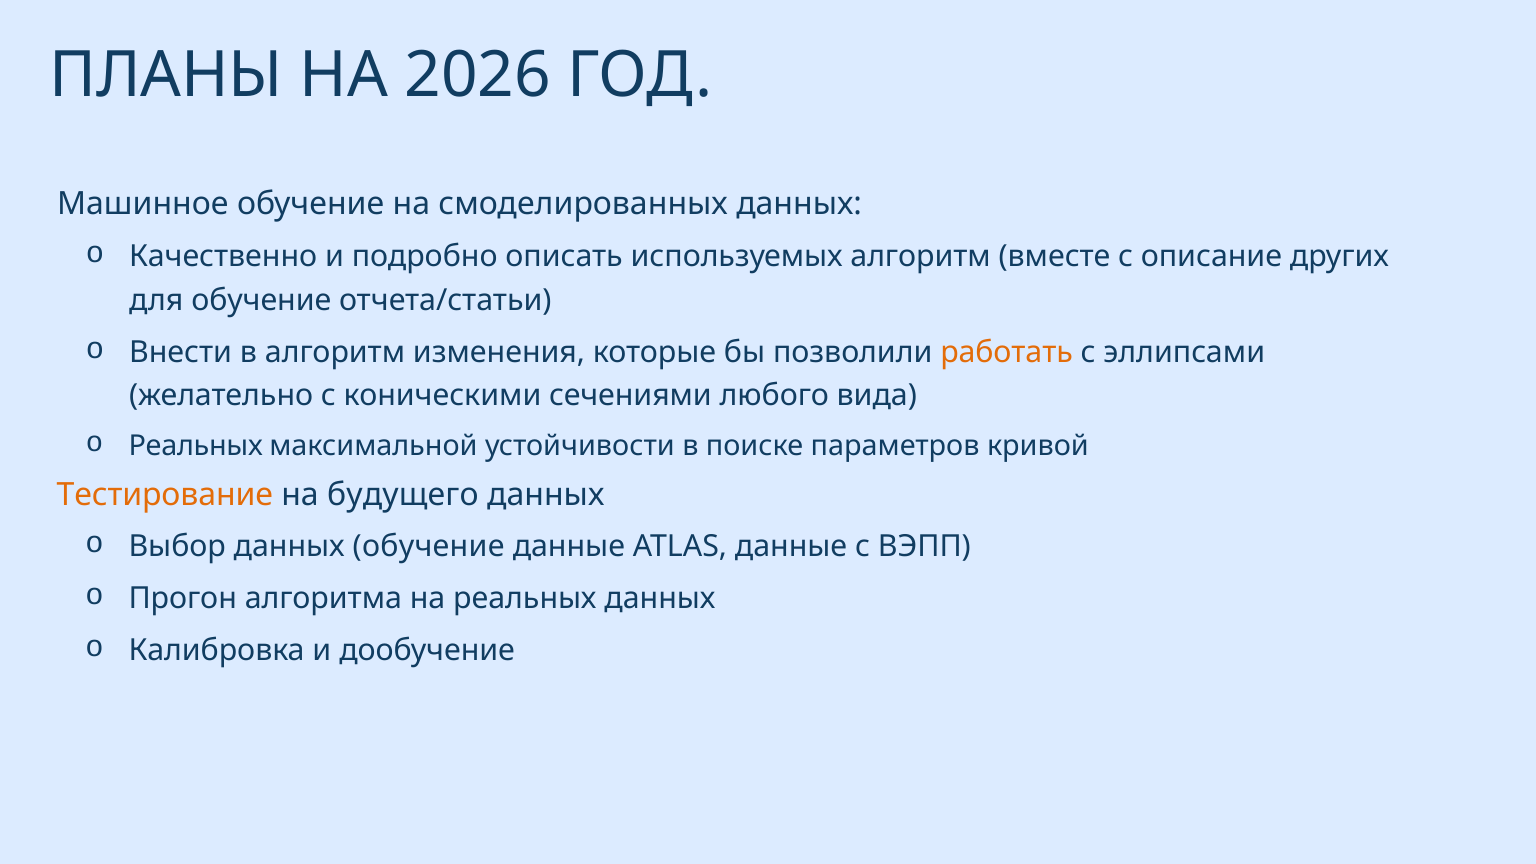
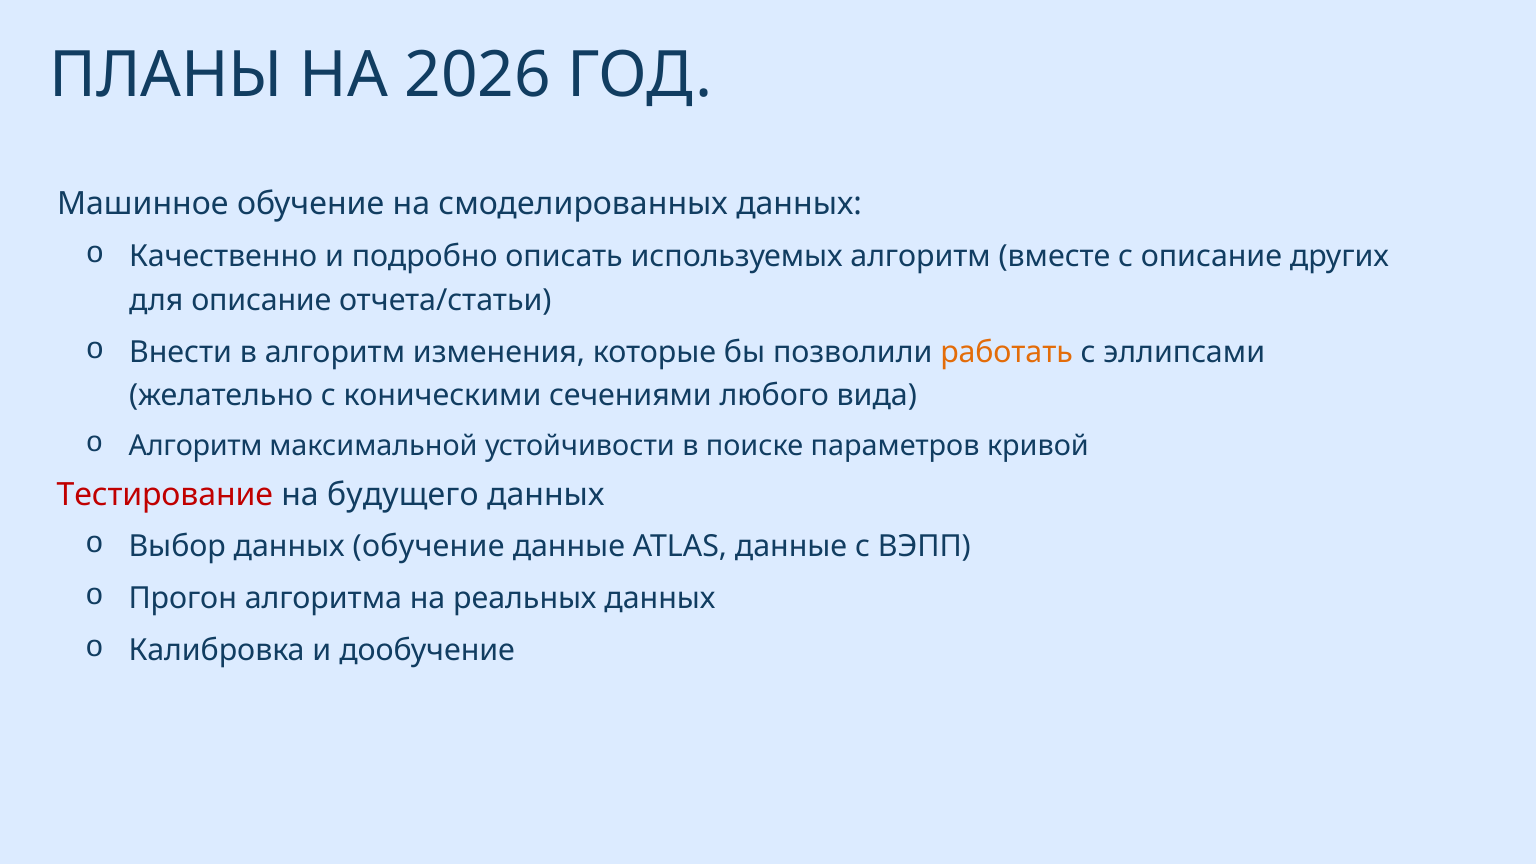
для обучение: обучение -> описание
Реальных at (196, 446): Реальных -> Алгоритм
Тестирование colour: orange -> red
